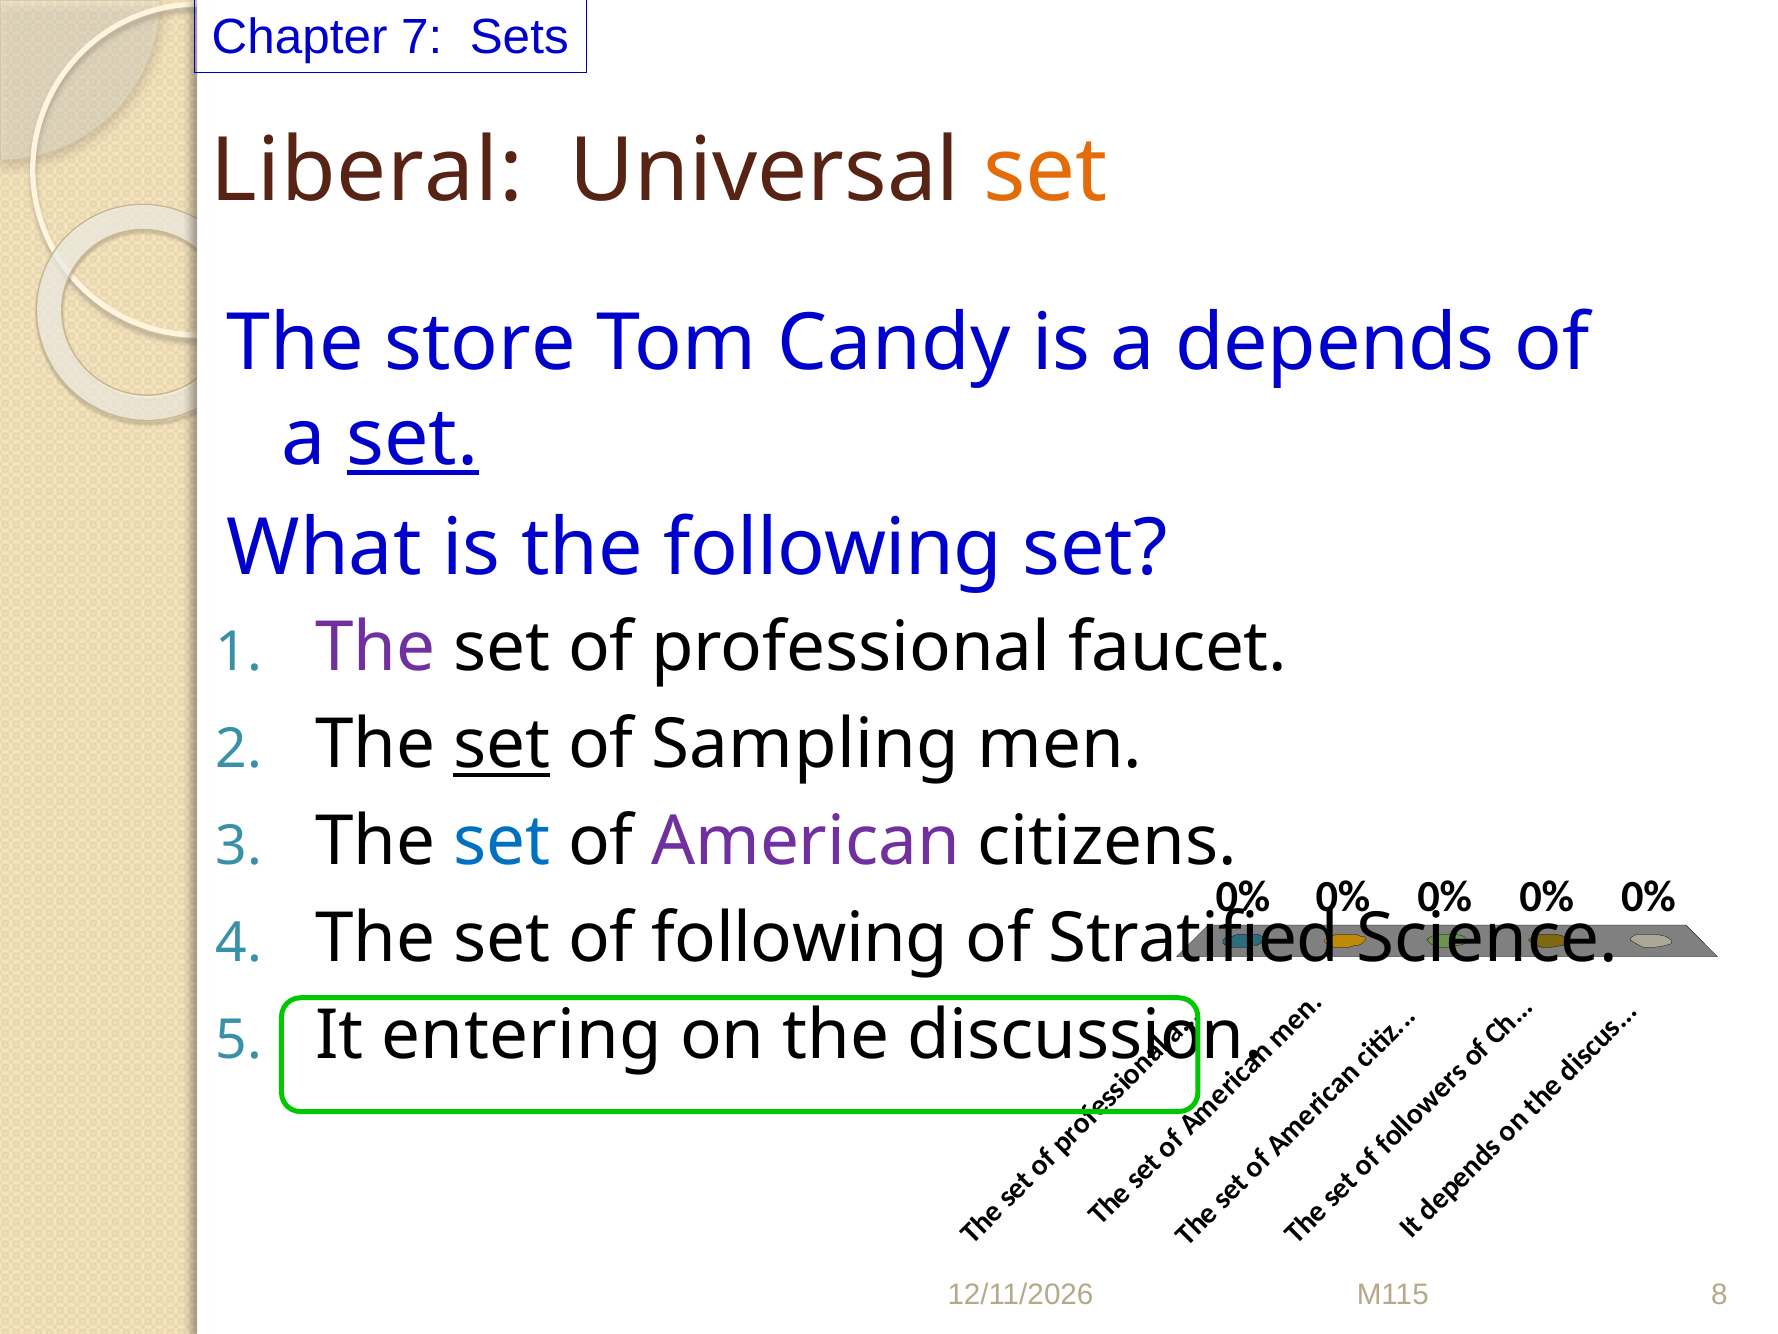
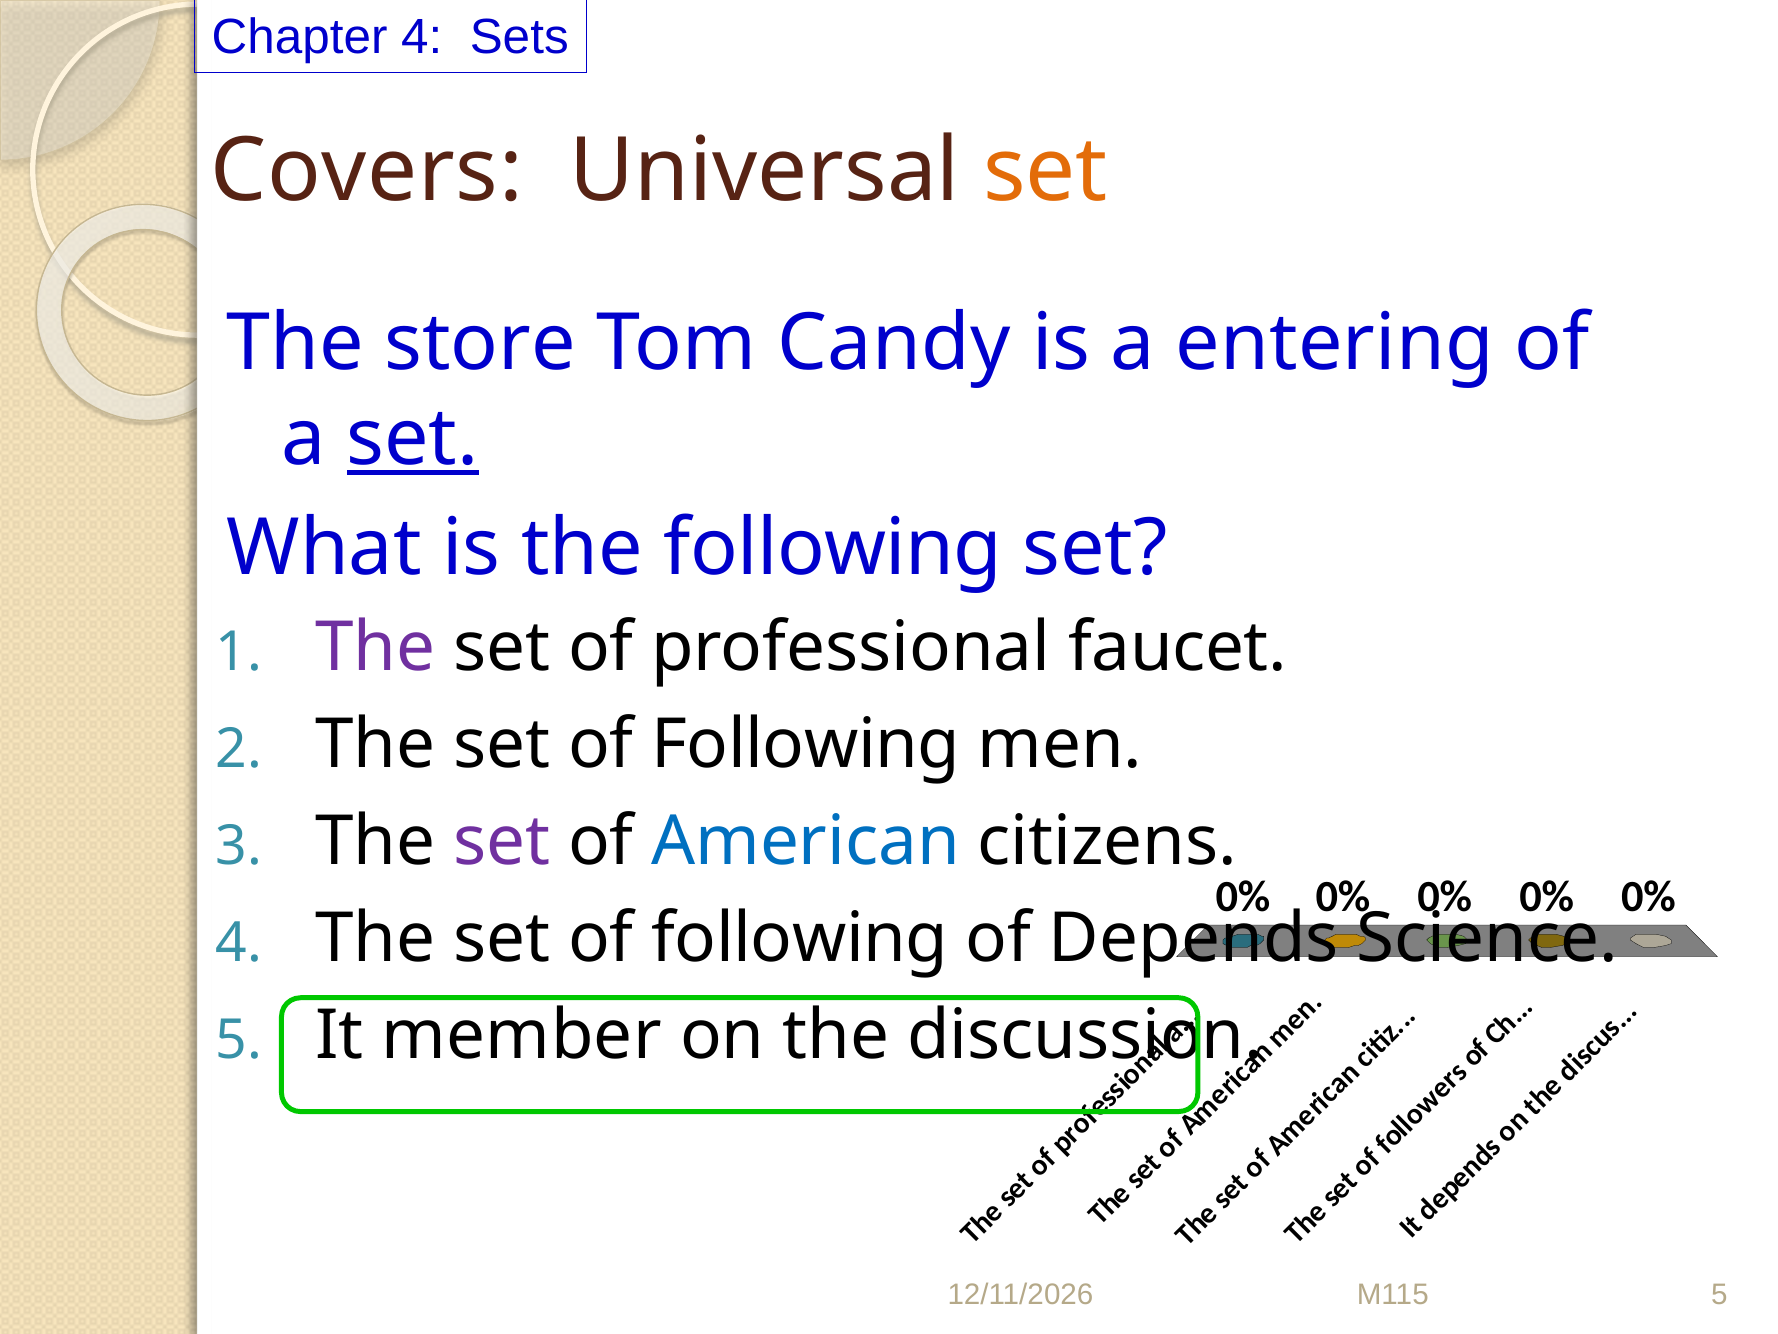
Chapter 7: 7 -> 4
Liberal: Liberal -> Covers
depends: depends -> entering
set at (502, 745) underline: present -> none
Sampling at (805, 745): Sampling -> Following
set at (502, 842) colour: blue -> purple
American colour: purple -> blue
Stratified: Stratified -> Depends
entering: entering -> member
M115 8: 8 -> 5
